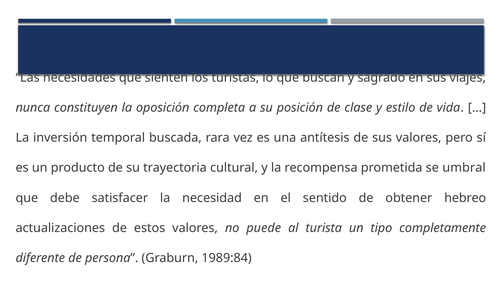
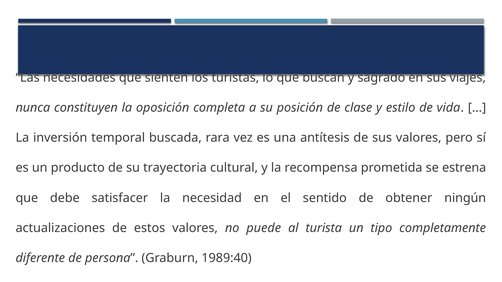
umbral: umbral -> estrena
hebreo: hebreo -> ningún
1989:84: 1989:84 -> 1989:40
